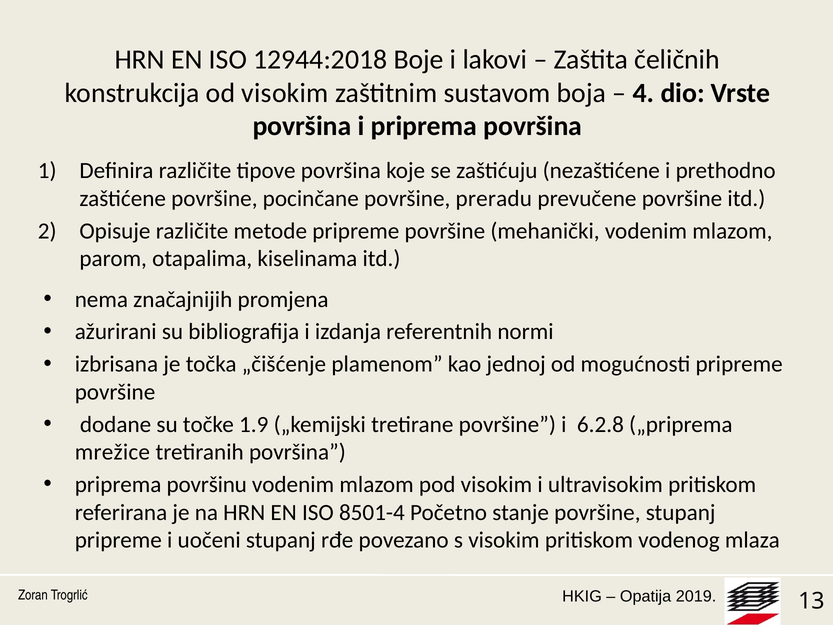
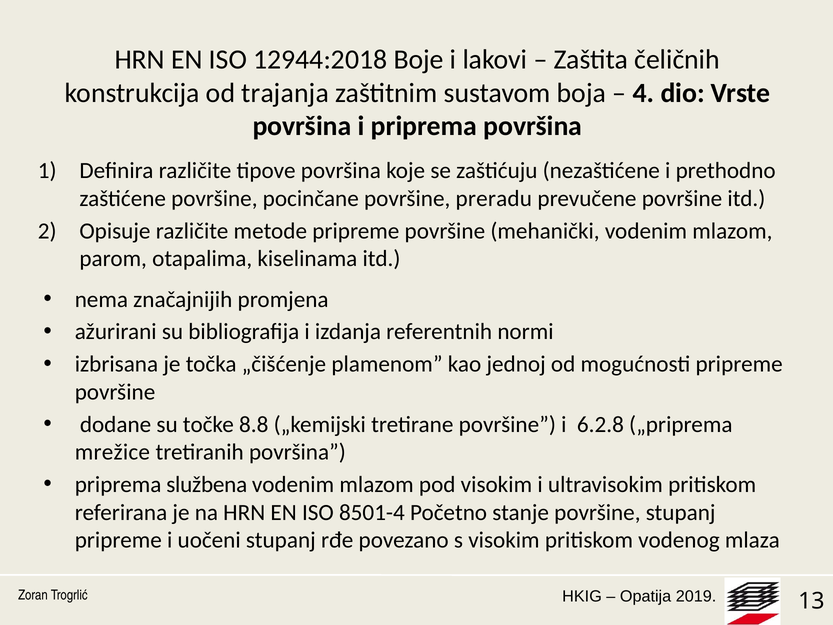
od visokim: visokim -> trajanja
1.9: 1.9 -> 8.8
površinu: površinu -> službena
